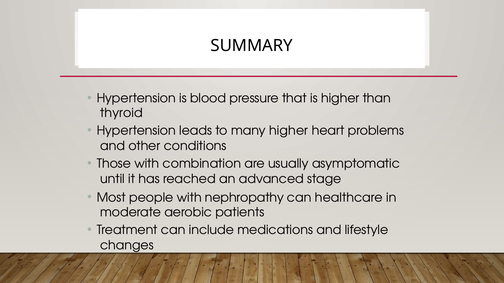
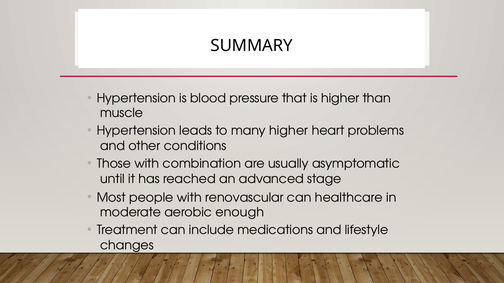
thyroid: thyroid -> muscle
nephropathy: nephropathy -> renovascular
patients: patients -> enough
